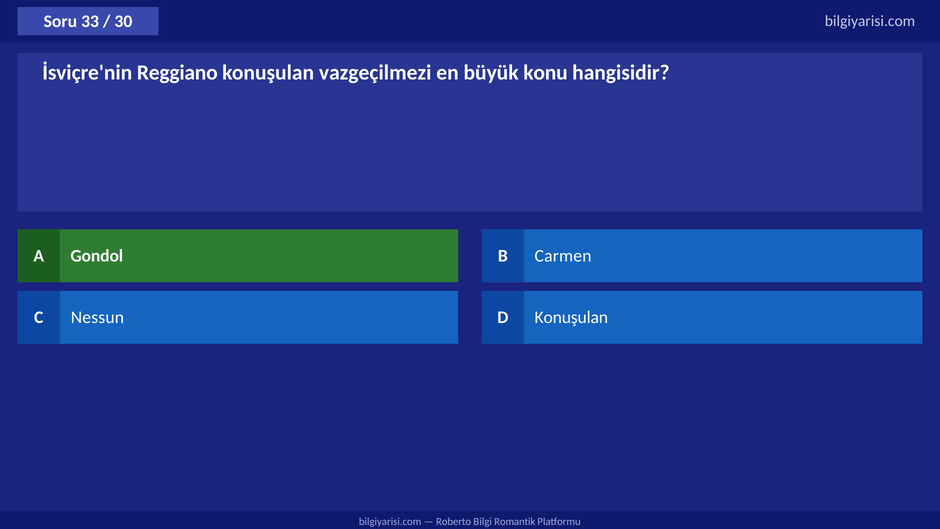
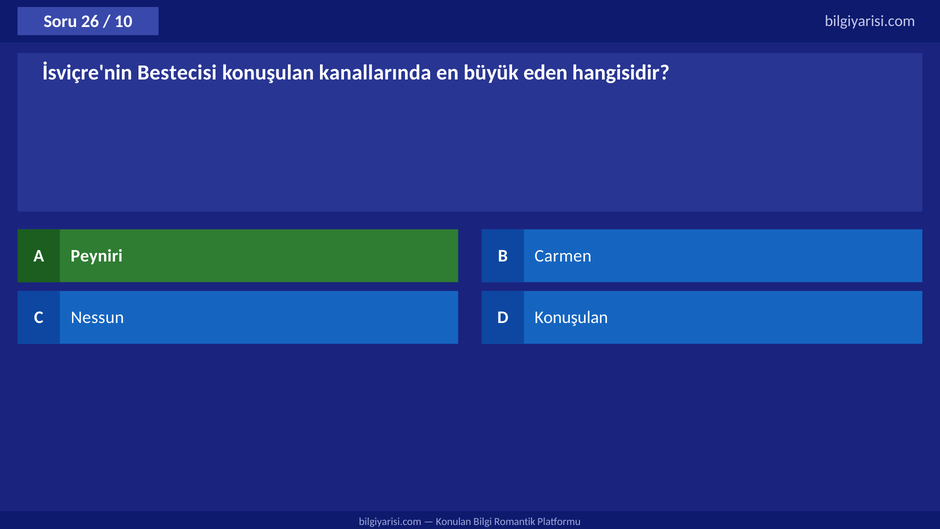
33: 33 -> 26
30: 30 -> 10
Reggiano: Reggiano -> Bestecisi
vazgeçilmezi: vazgeçilmezi -> kanallarında
konu: konu -> eden
Gondol: Gondol -> Peyniri
Roberto: Roberto -> Konulan
